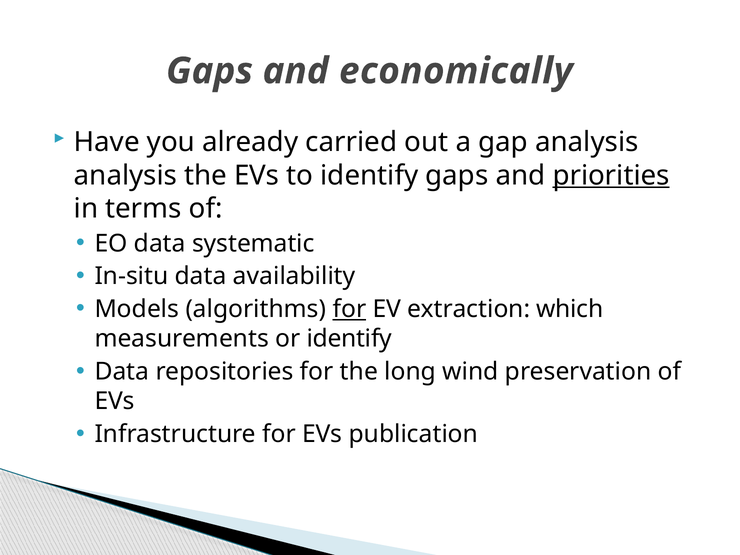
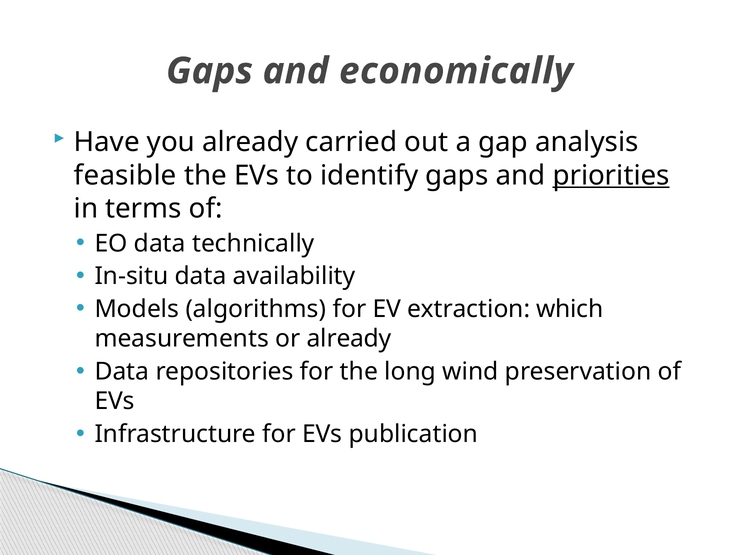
analysis at (125, 175): analysis -> feasible
systematic: systematic -> technically
for at (349, 309) underline: present -> none
or identify: identify -> already
